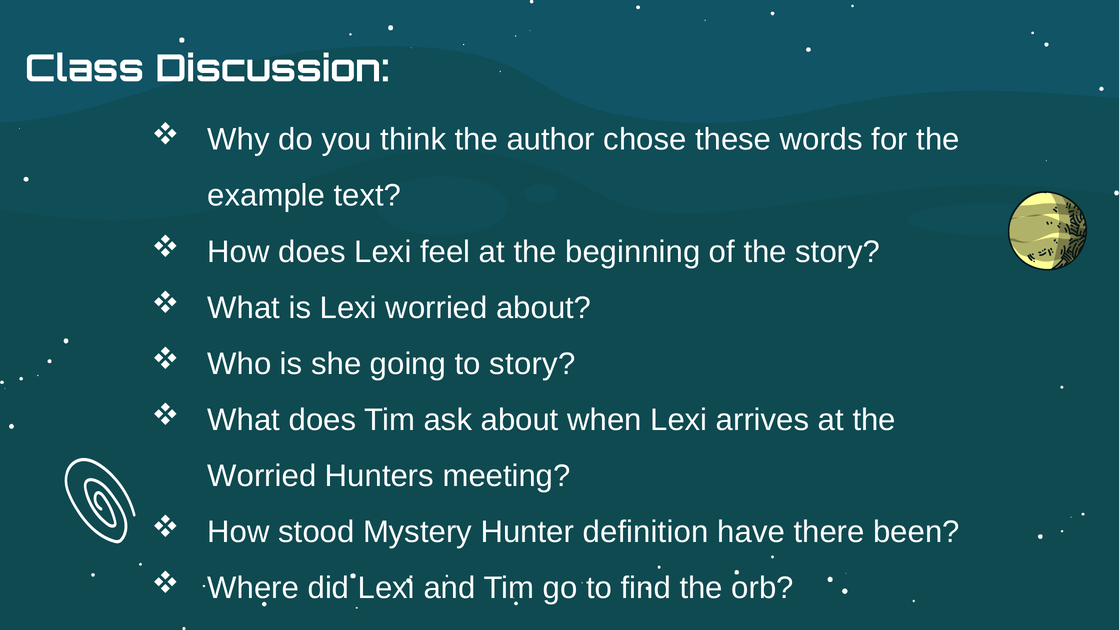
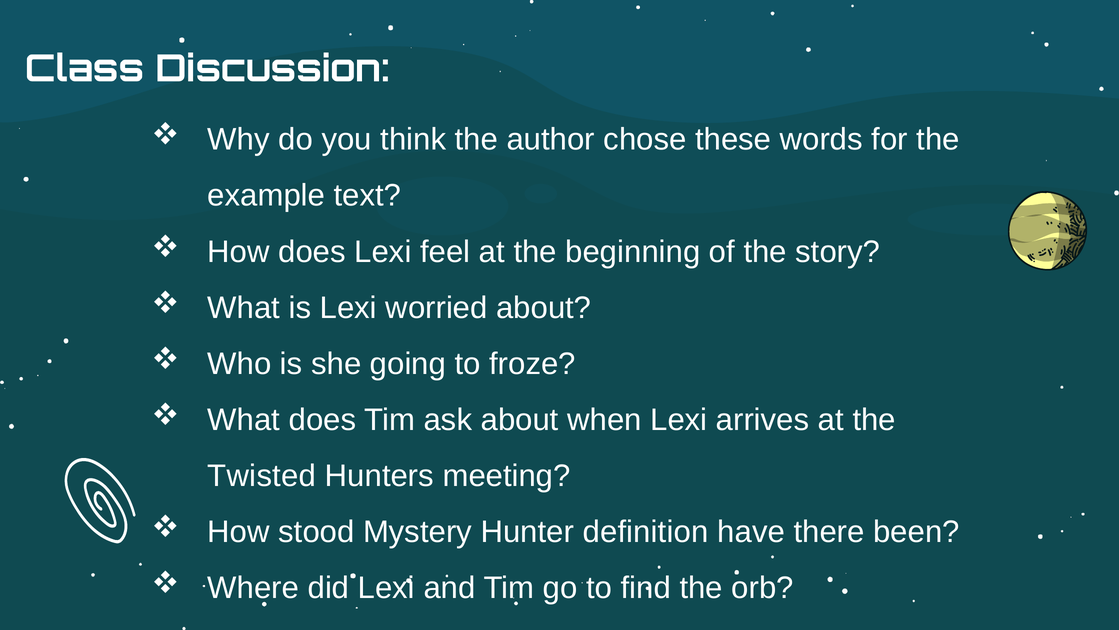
to story: story -> froze
Worried at (262, 475): Worried -> Twisted
